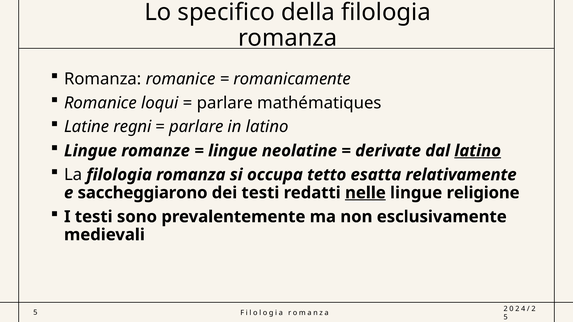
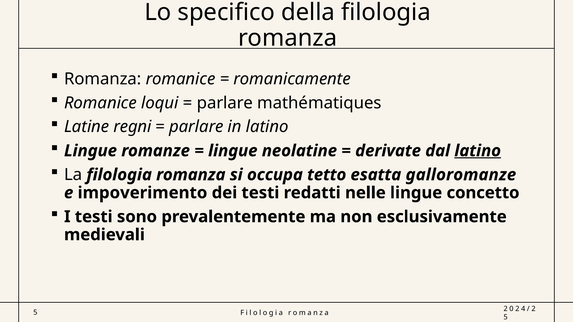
relativamente: relativamente -> galloromanze
saccheggiarono: saccheggiarono -> impoverimento
nelle underline: present -> none
religione: religione -> concetto
